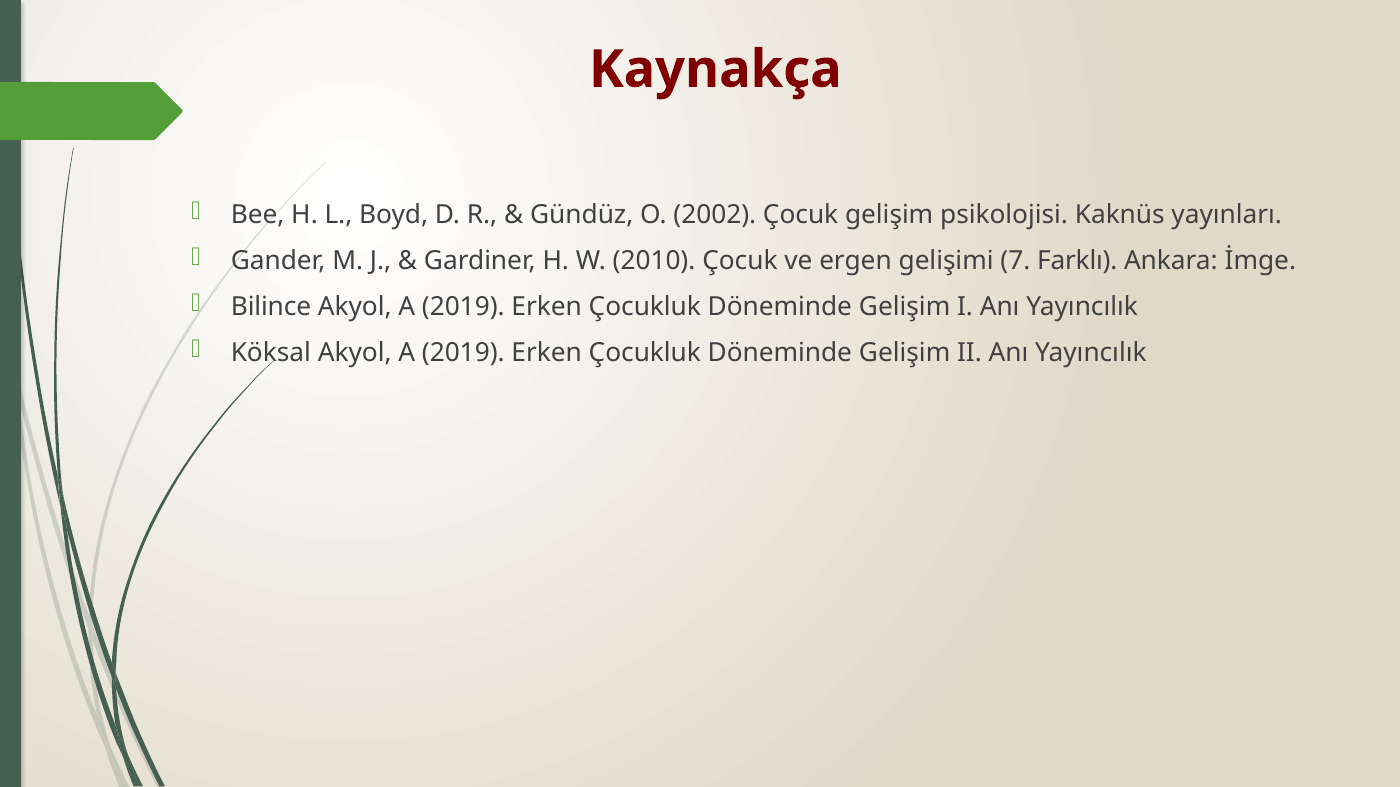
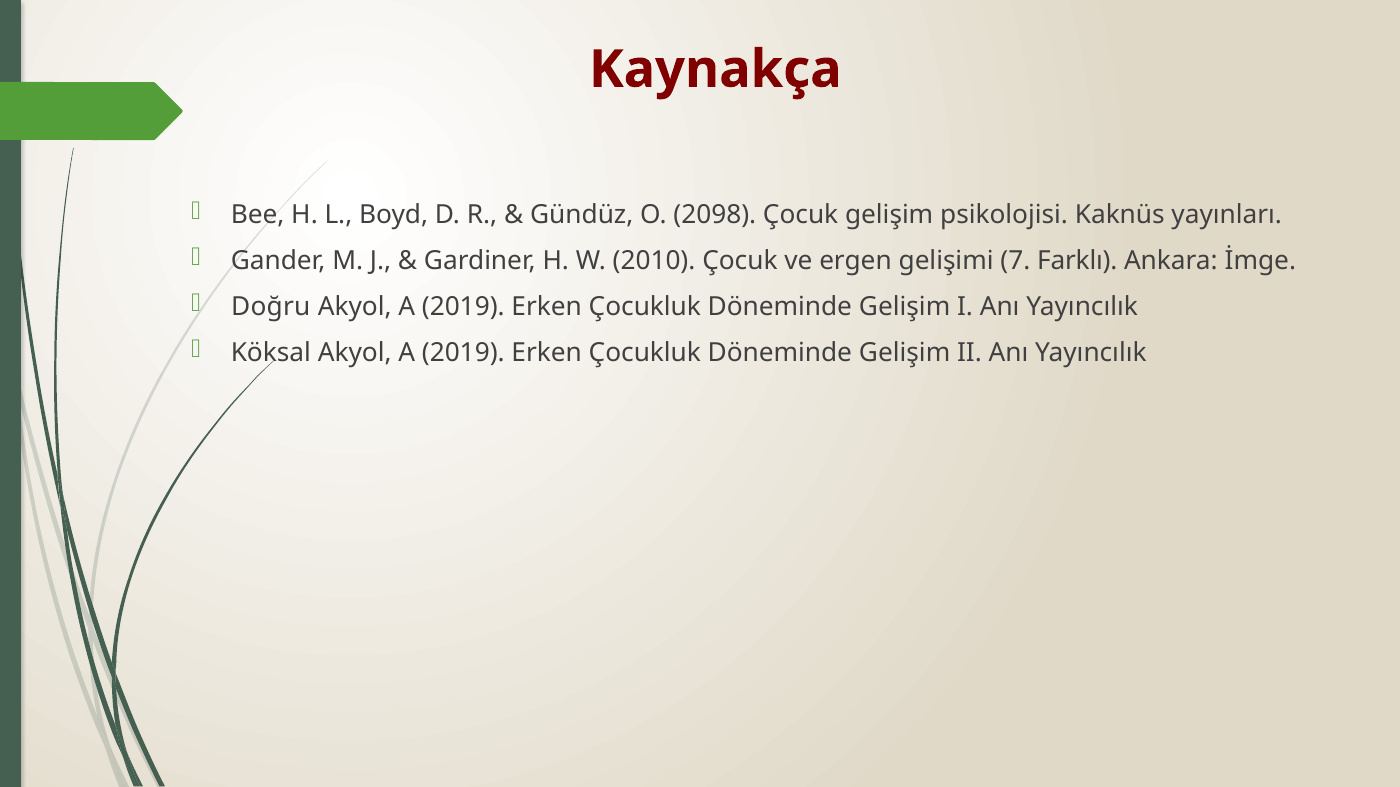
2002: 2002 -> 2098
Bilince: Bilince -> Doğru
